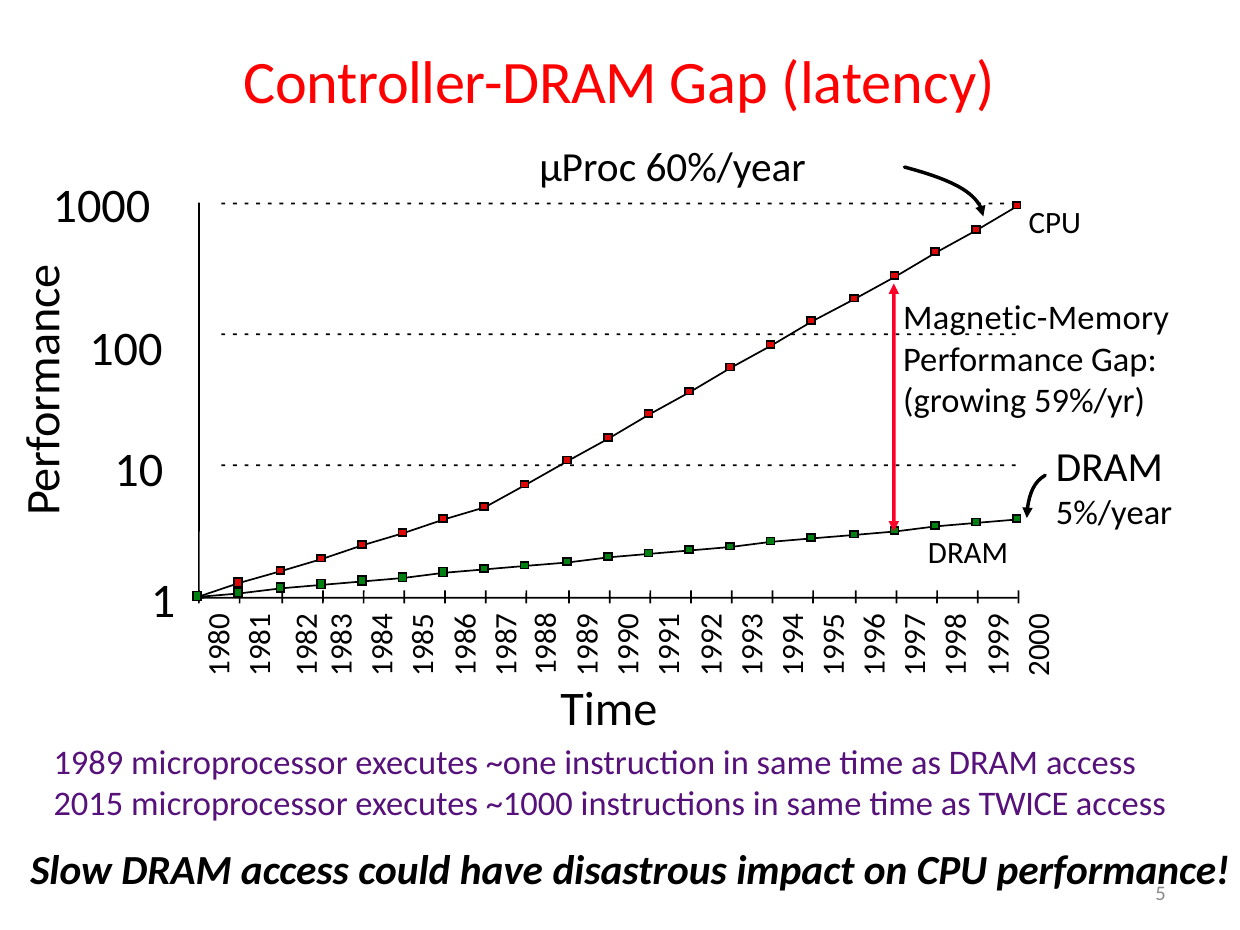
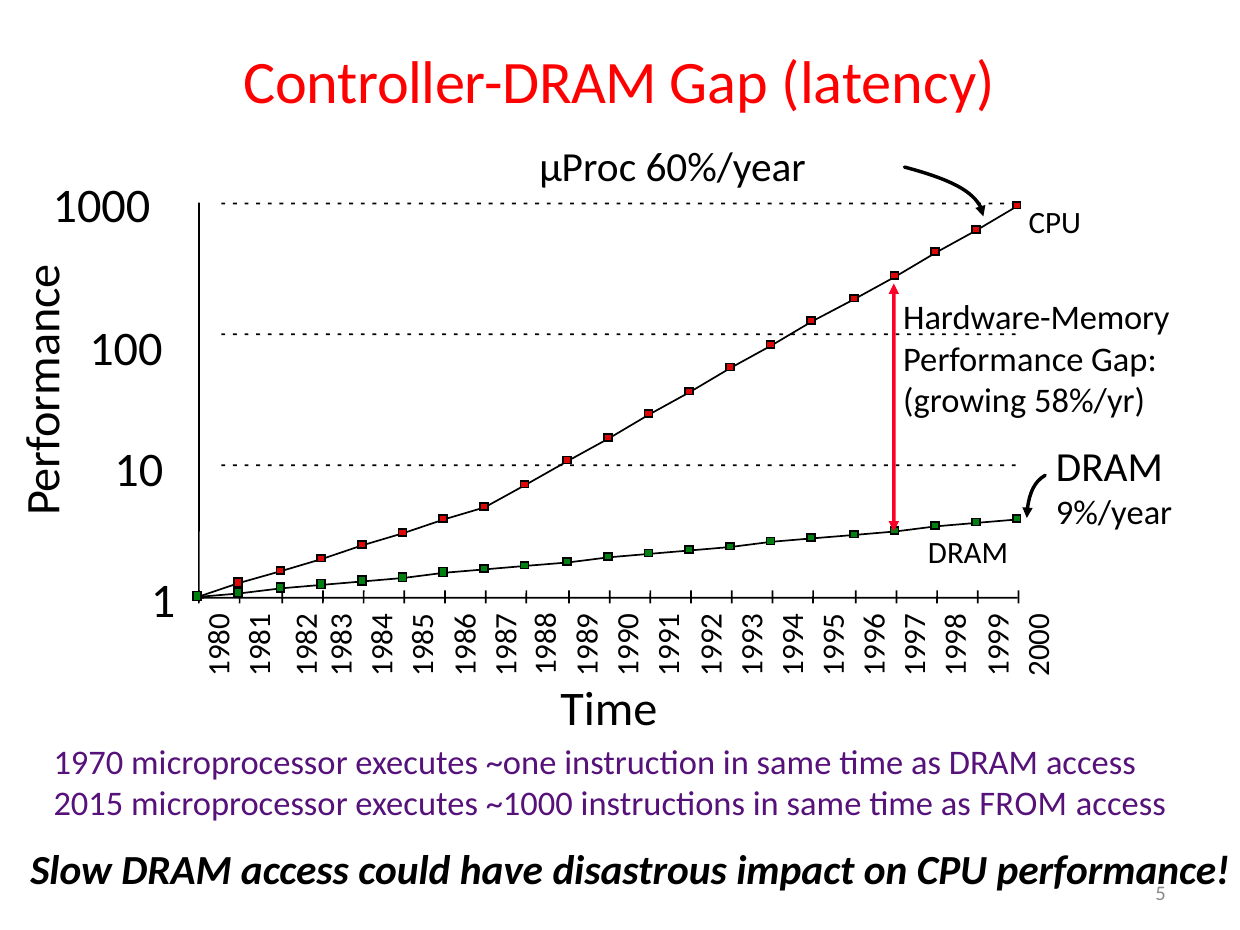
Magnetic-Memory: Magnetic-Memory -> Hardware-Memory
59%/yr: 59%/yr -> 58%/yr
5%/year: 5%/year -> 9%/year
1989: 1989 -> 1970
TWICE: TWICE -> FROM
